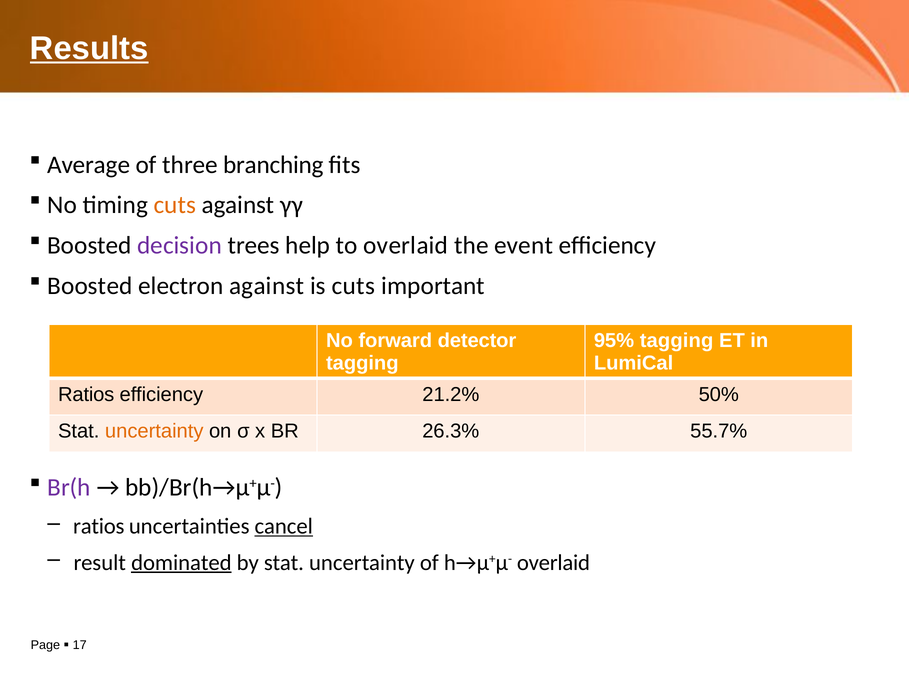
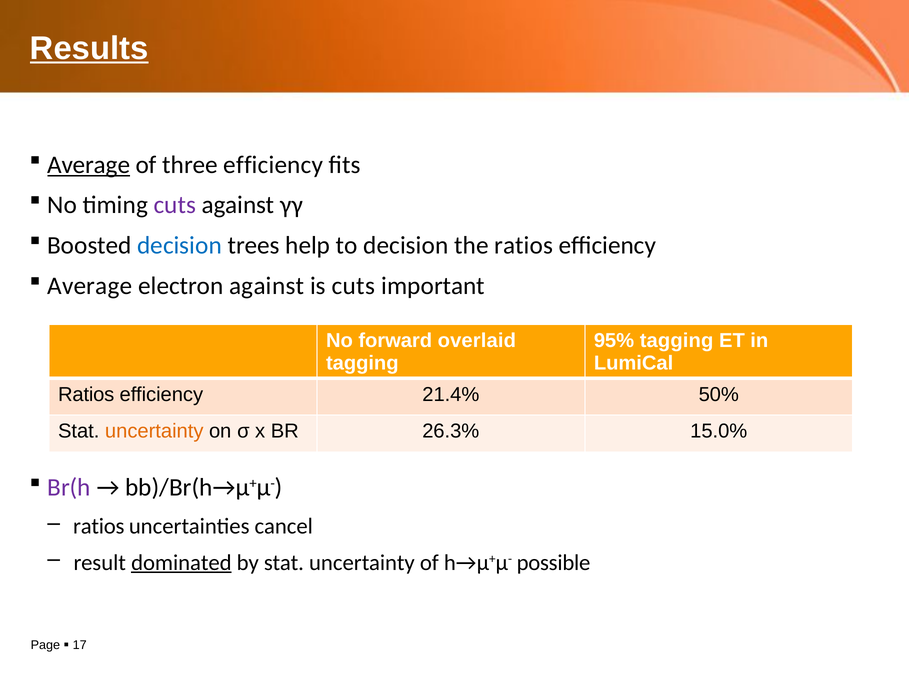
Average at (89, 165) underline: none -> present
three branching: branching -> efficiency
cuts at (175, 205) colour: orange -> purple
decision at (179, 246) colour: purple -> blue
to overlaid: overlaid -> decision
the event: event -> ratios
Boosted at (90, 286): Boosted -> Average
detector: detector -> overlaid
21.2%: 21.2% -> 21.4%
55.7%: 55.7% -> 15.0%
cancel underline: present -> none
h→μ+μ- overlaid: overlaid -> possible
